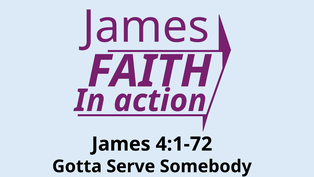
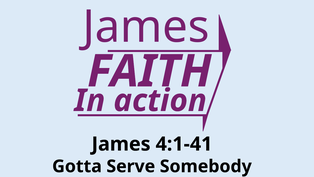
4:1-72: 4:1-72 -> 4:1-41
